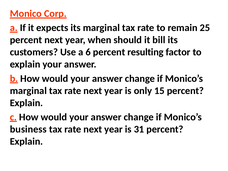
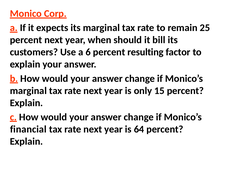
business: business -> financial
31: 31 -> 64
